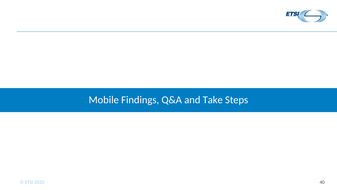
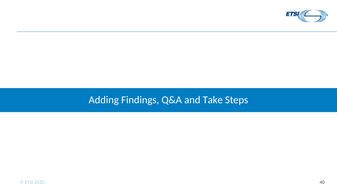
Mobile: Mobile -> Adding
